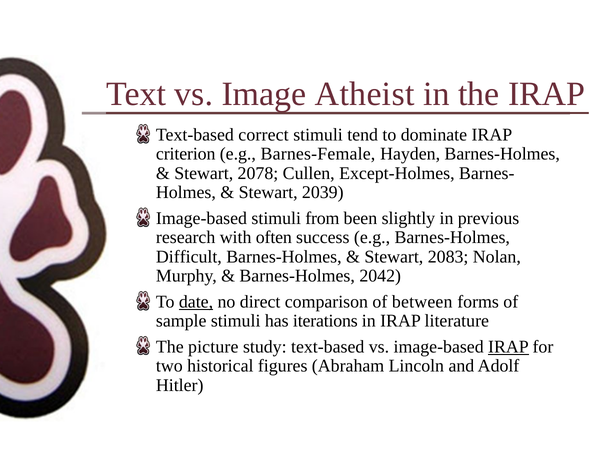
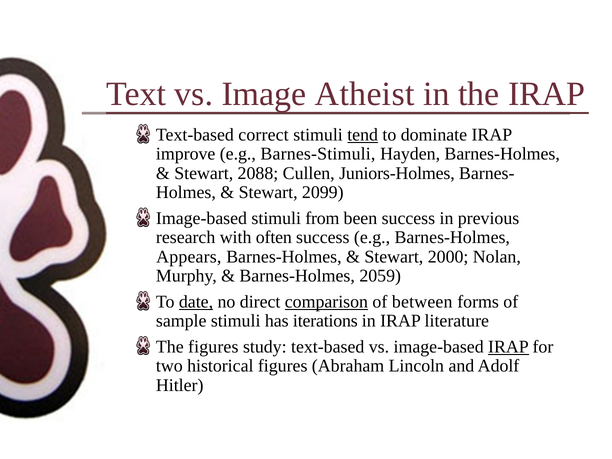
tend underline: none -> present
criterion: criterion -> improve
Barnes-Female: Barnes-Female -> Barnes-Stimuli
2078: 2078 -> 2088
Except-Holmes: Except-Holmes -> Juniors-Holmes
2039: 2039 -> 2099
been slightly: slightly -> success
Difficult: Difficult -> Appears
2083: 2083 -> 2000
2042: 2042 -> 2059
comparison underline: none -> present
The picture: picture -> figures
